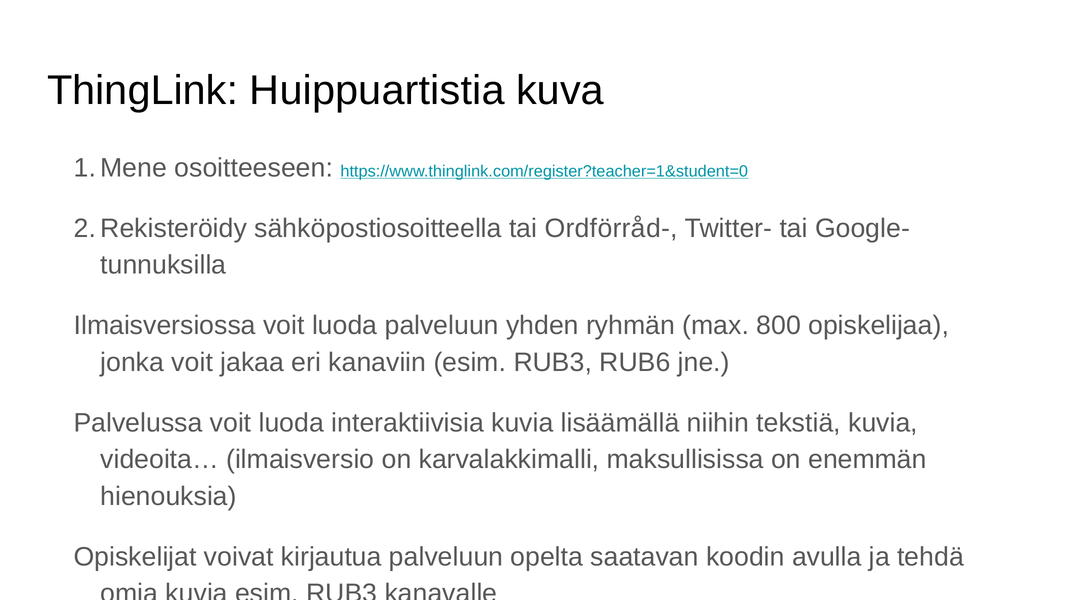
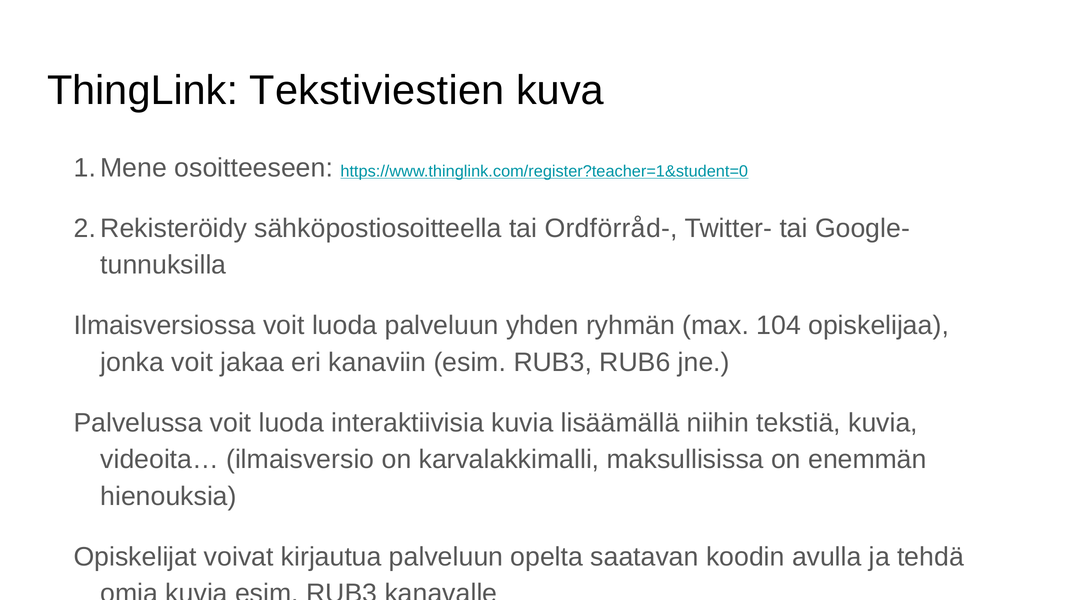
Huippuartistia: Huippuartistia -> Tekstiviestien
800: 800 -> 104
